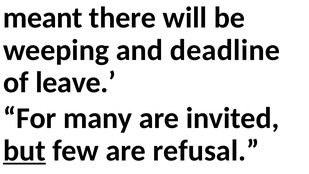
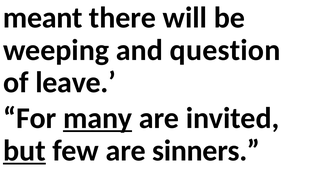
deadline: deadline -> question
many underline: none -> present
refusal: refusal -> sinners
